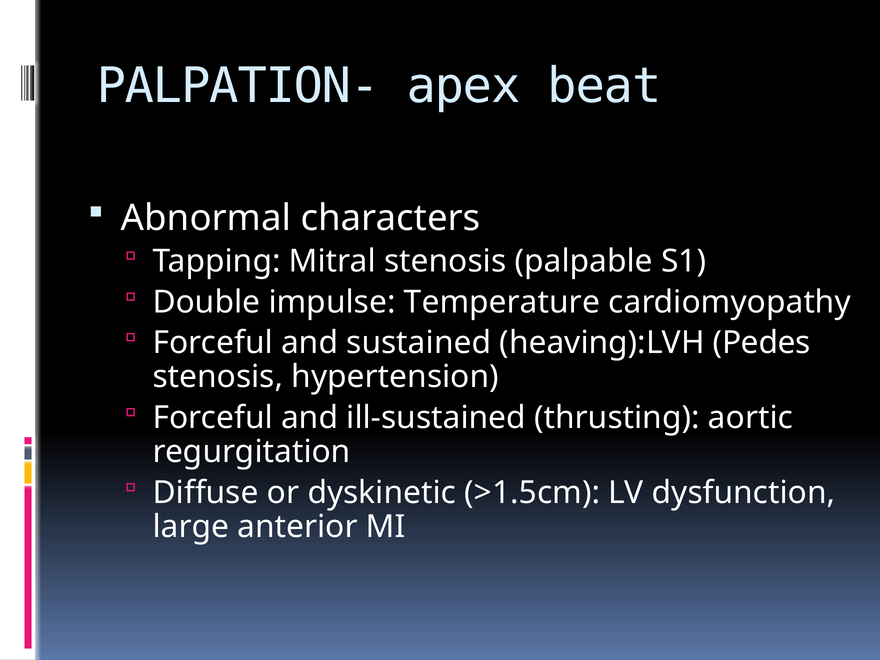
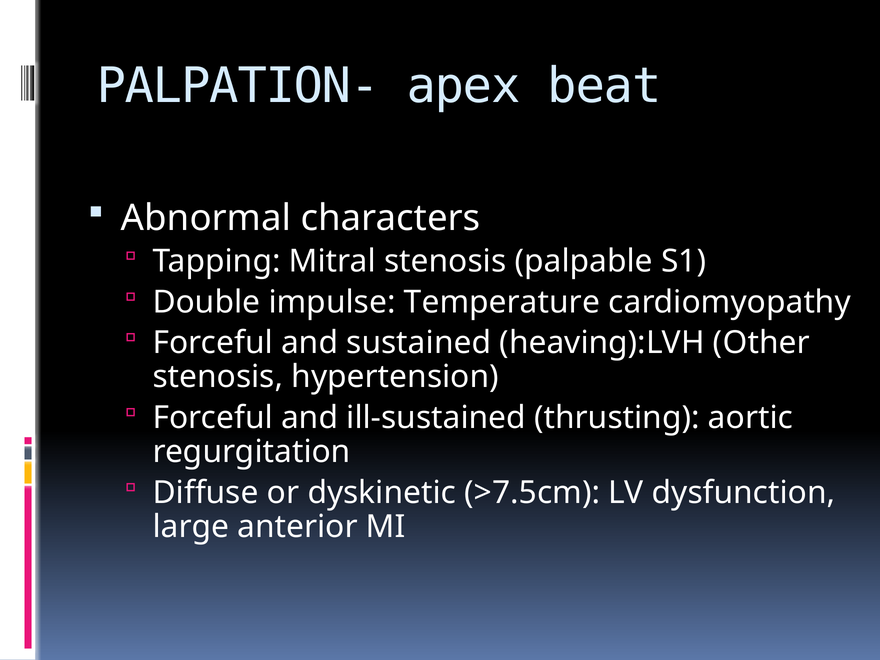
Pedes: Pedes -> Other
>1.5cm: >1.5cm -> >7.5cm
